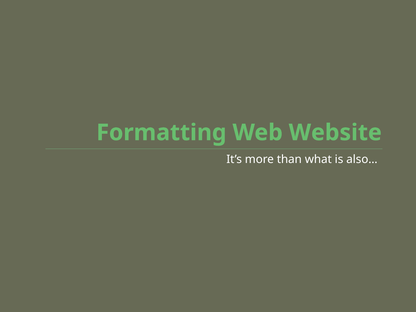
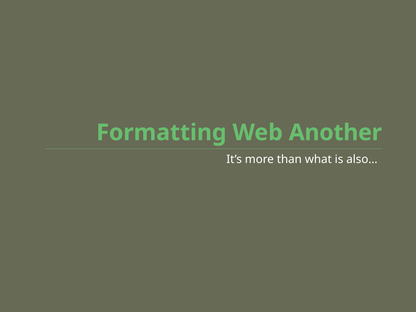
Website: Website -> Another
